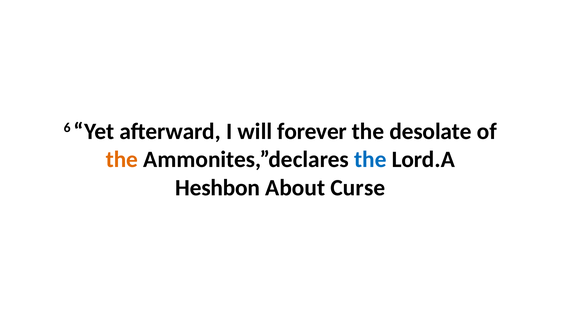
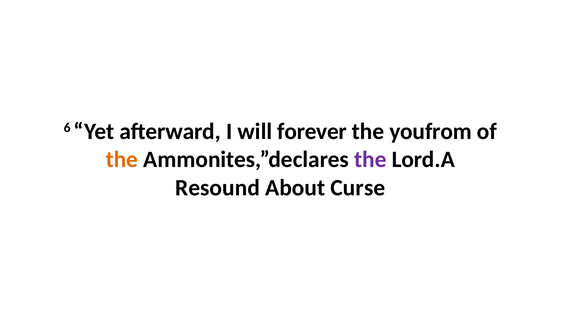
desolate: desolate -> youfrom
the at (370, 159) colour: blue -> purple
Heshbon: Heshbon -> Resound
